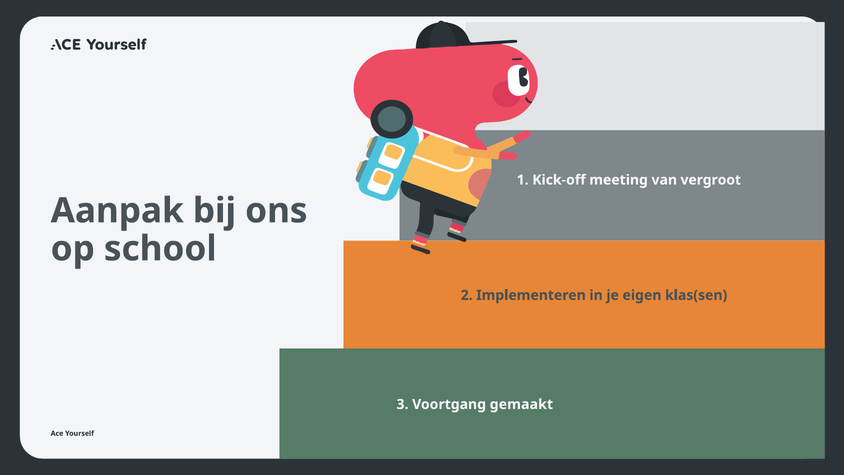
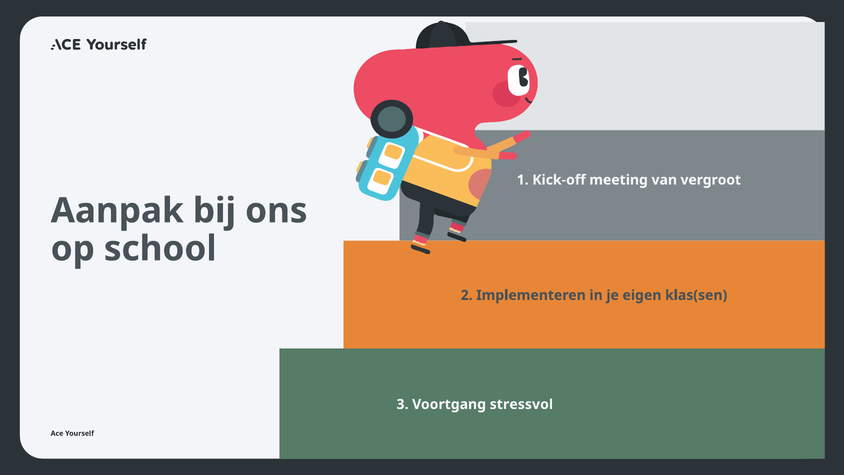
gemaakt: gemaakt -> stressvol
